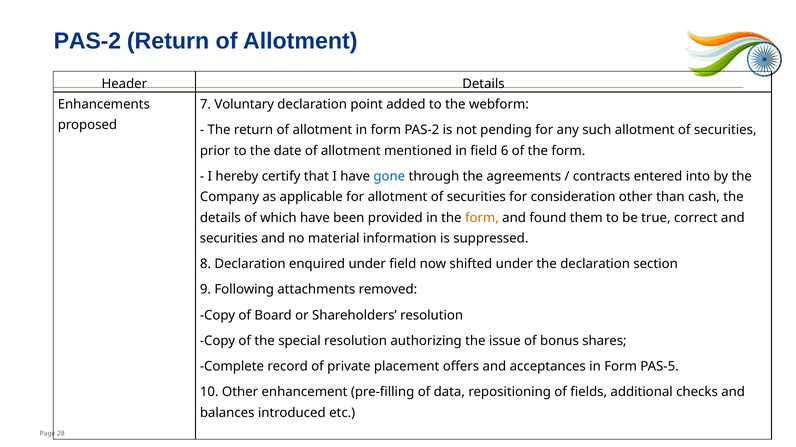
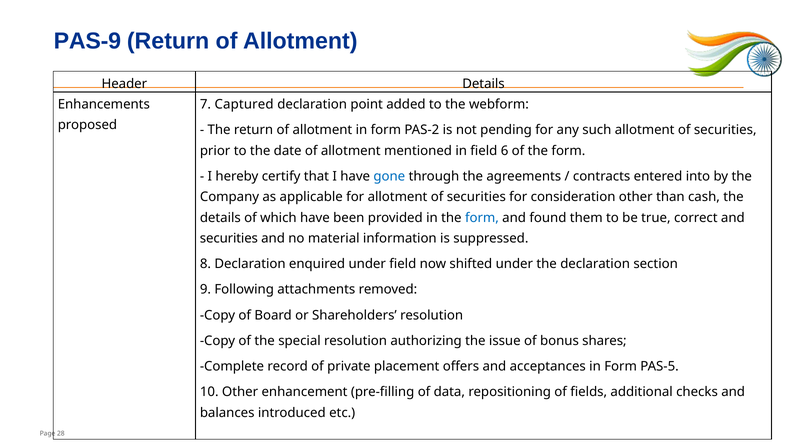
PAS-2 at (87, 41): PAS-2 -> PAS-9
Voluntary: Voluntary -> Captured
form at (482, 218) colour: orange -> blue
